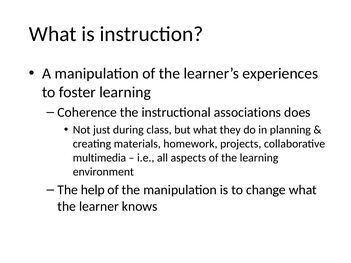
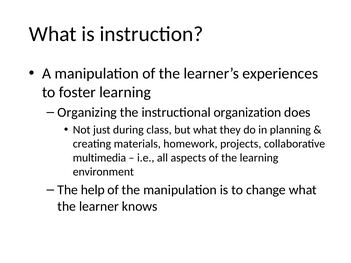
Coherence: Coherence -> Organizing
associations: associations -> organization
